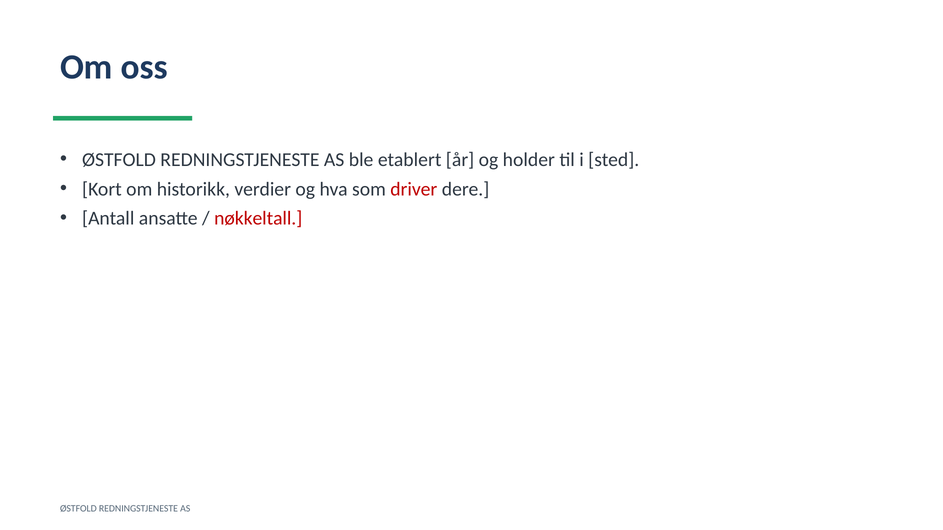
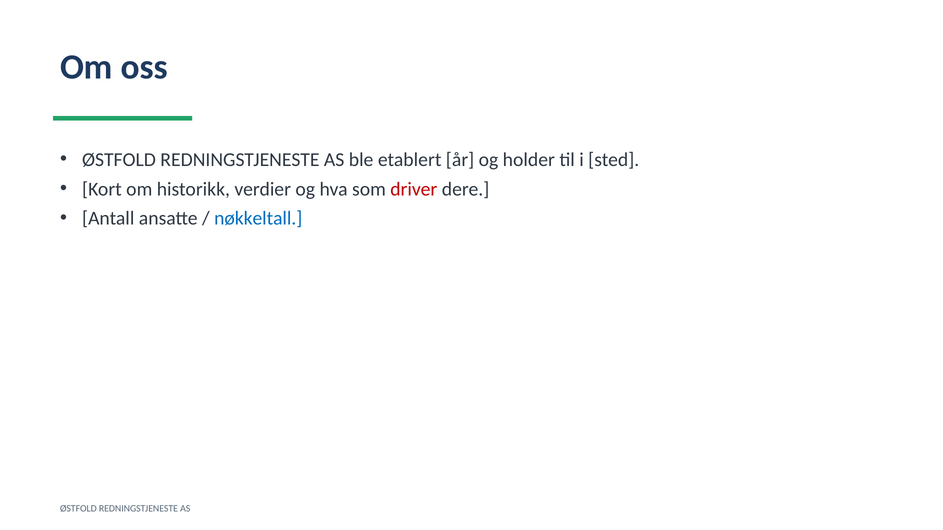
nøkkeltall colour: red -> blue
